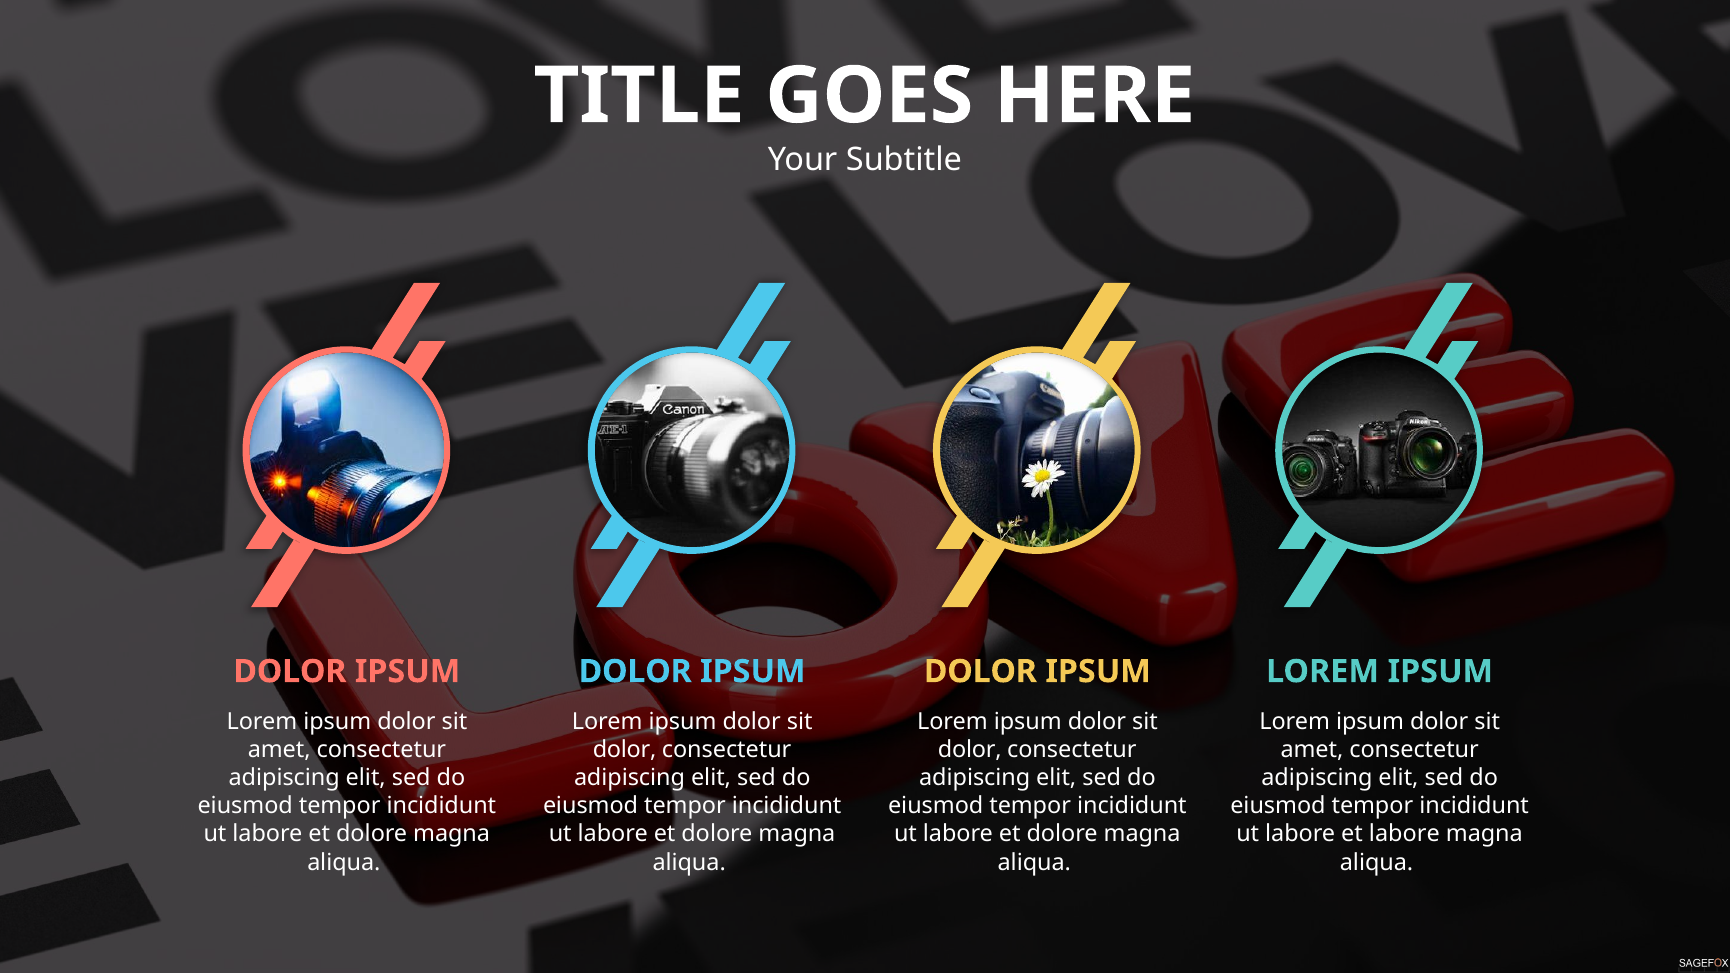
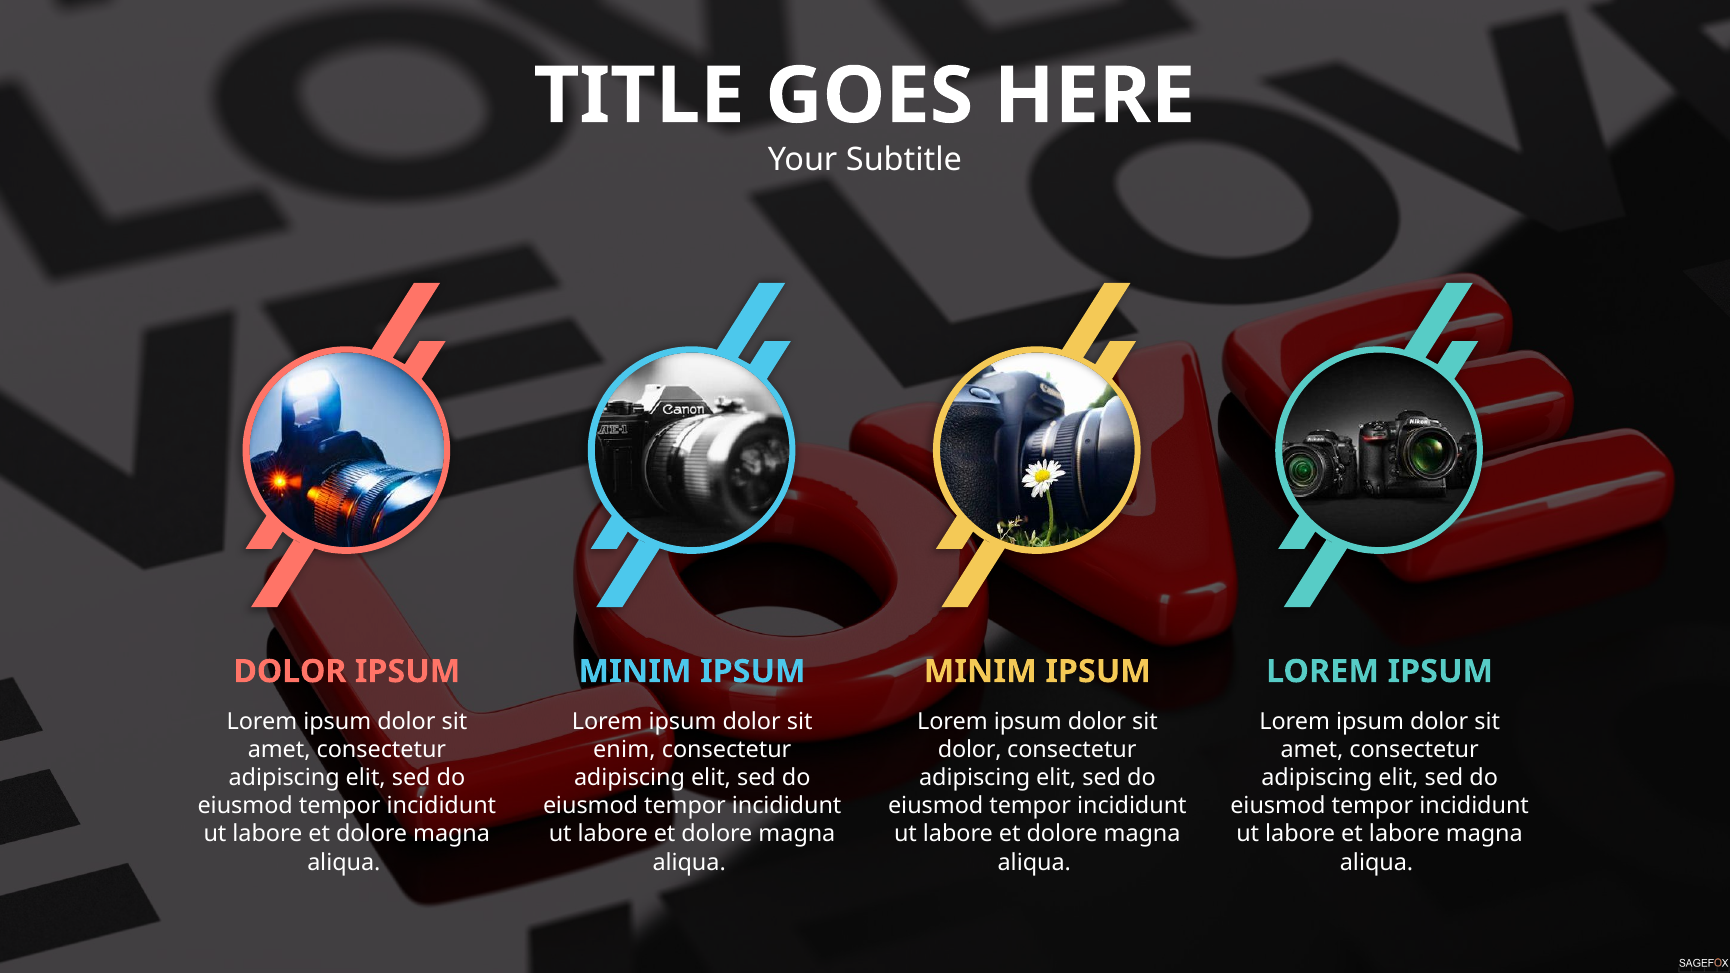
DOLOR at (635, 672): DOLOR -> MINIM
DOLOR at (980, 672): DOLOR -> MINIM
dolor at (625, 750): dolor -> enim
